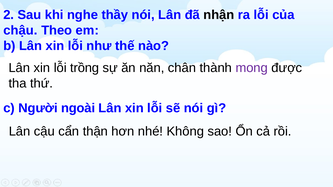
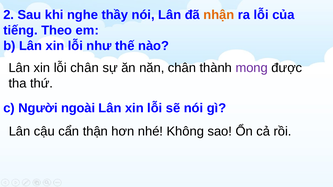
nhận colour: black -> orange
chậu: chậu -> tiếng
lỗi trồng: trồng -> chân
